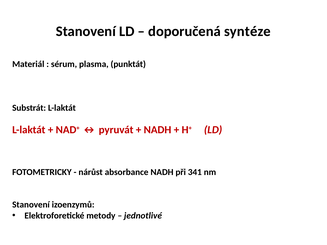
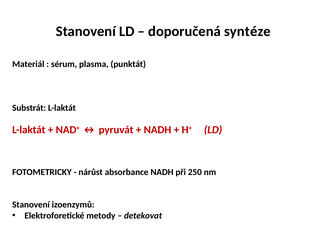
341: 341 -> 250
jednotlivé: jednotlivé -> detekovat
